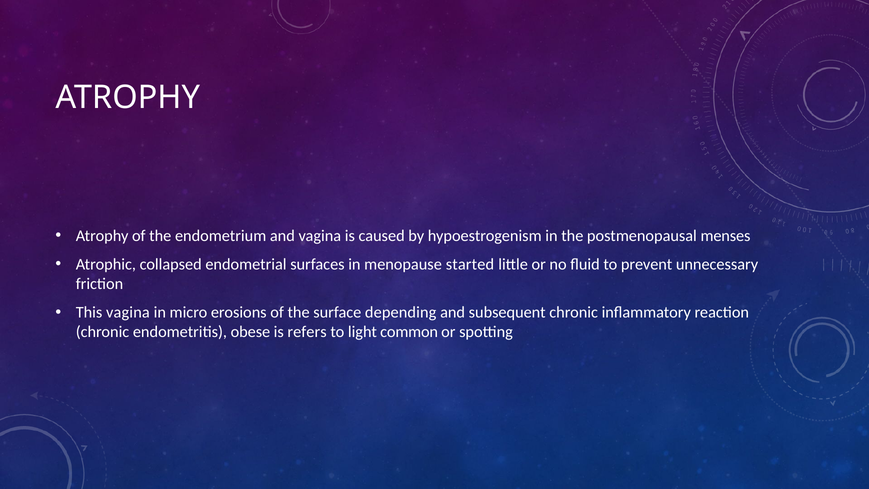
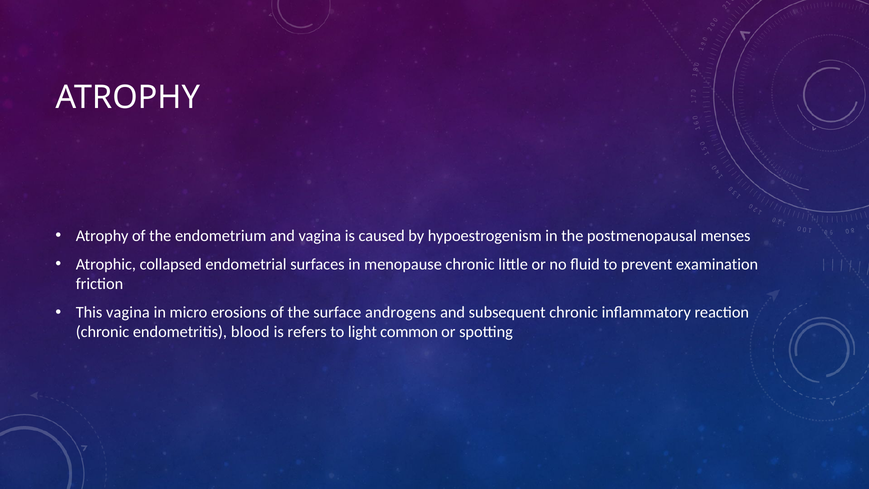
menopause started: started -> chronic
unnecessary: unnecessary -> examination
depending: depending -> androgens
obese: obese -> blood
